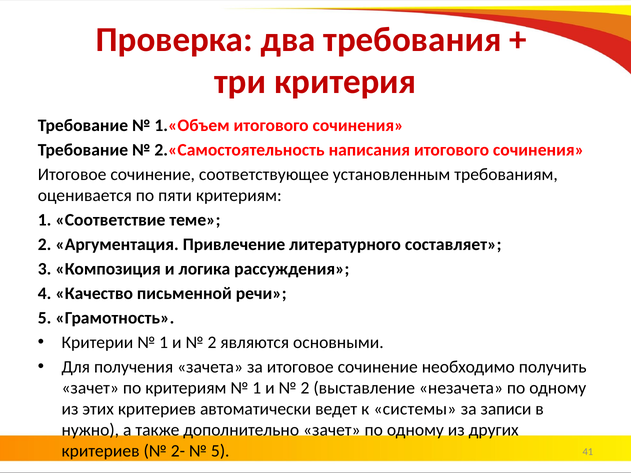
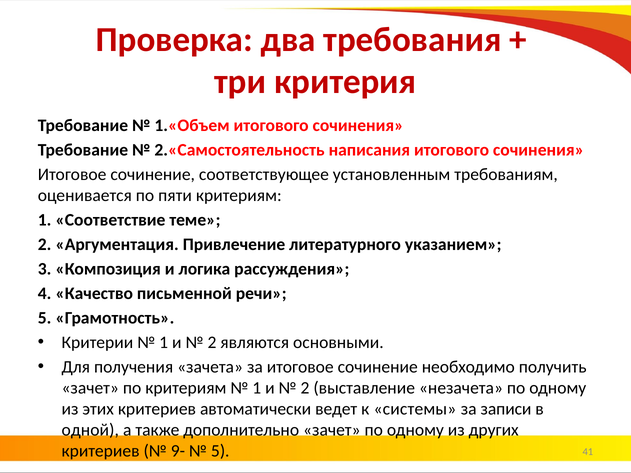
составляет: составляет -> указанием
нужно: нужно -> одной
2-: 2- -> 9-
